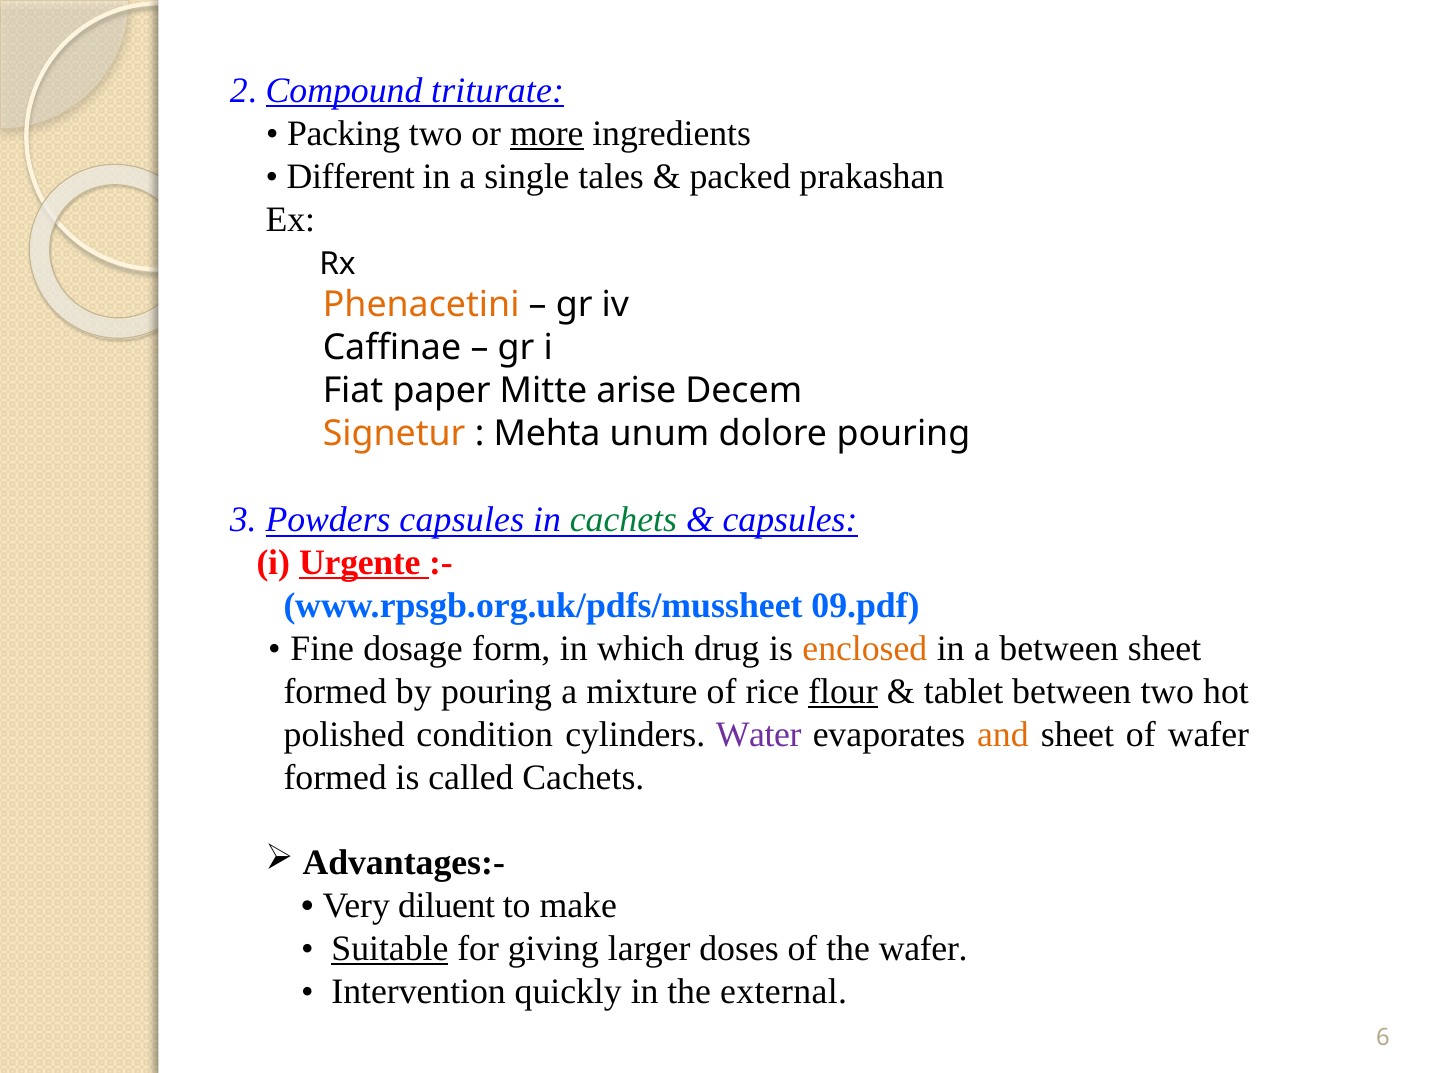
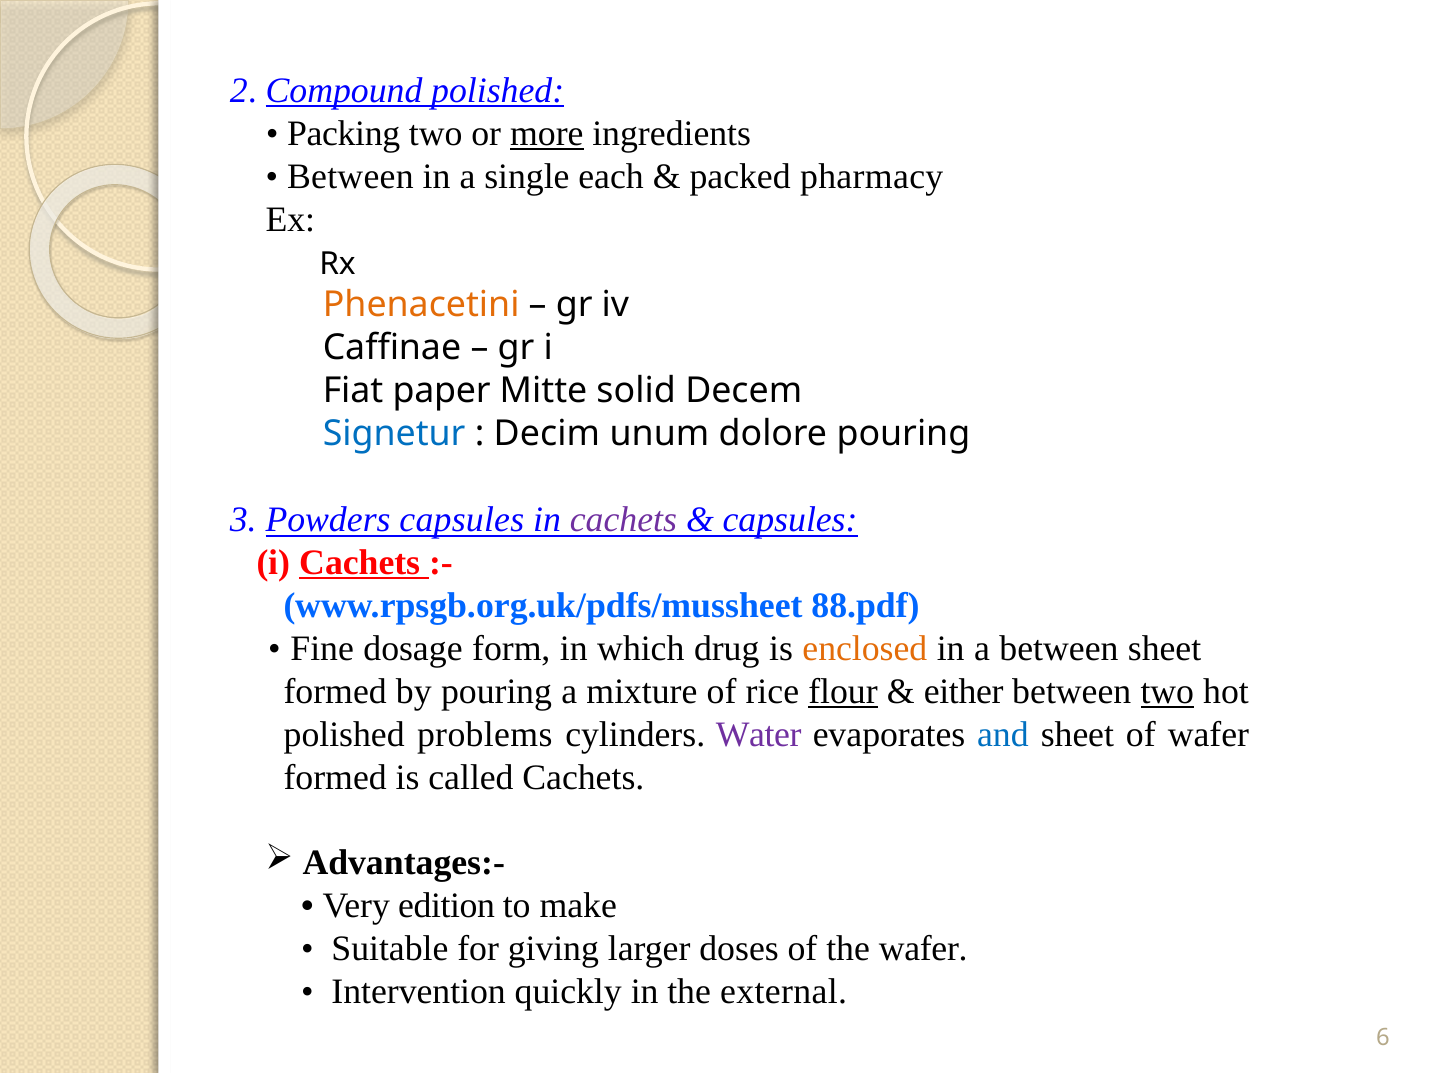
Compound triturate: triturate -> polished
Different at (351, 176): Different -> Between
tales: tales -> each
prakashan: prakashan -> pharmacy
arise: arise -> solid
Signetur colour: orange -> blue
Mehta: Mehta -> Decim
cachets at (623, 519) colour: green -> purple
i Urgente: Urgente -> Cachets
09.pdf: 09.pdf -> 88.pdf
tablet: tablet -> either
two at (1167, 691) underline: none -> present
condition: condition -> problems
and colour: orange -> blue
diluent: diluent -> edition
Suitable underline: present -> none
